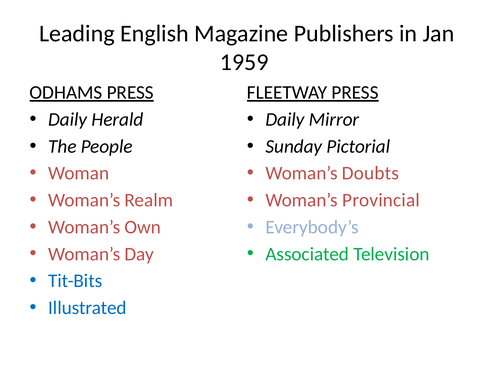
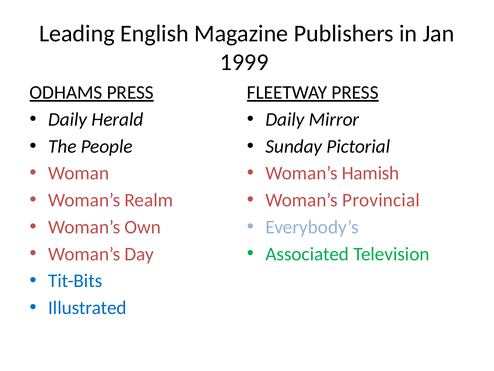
1959: 1959 -> 1999
Doubts: Doubts -> Hamish
